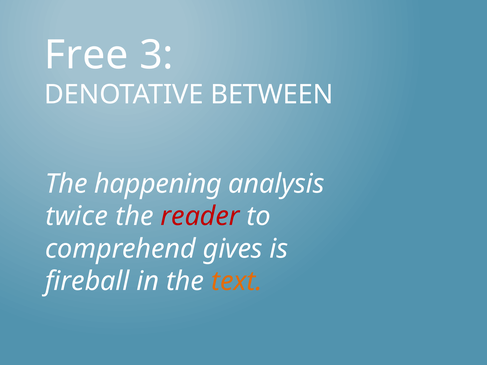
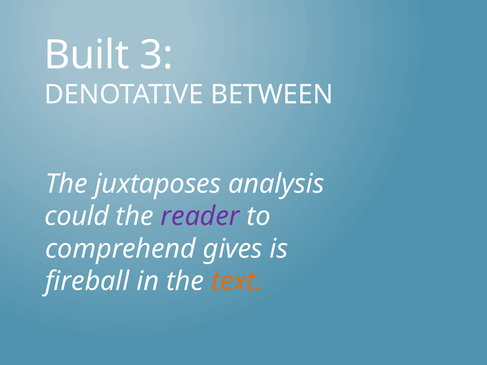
Free: Free -> Built
happening: happening -> juxtaposes
twice: twice -> could
reader colour: red -> purple
